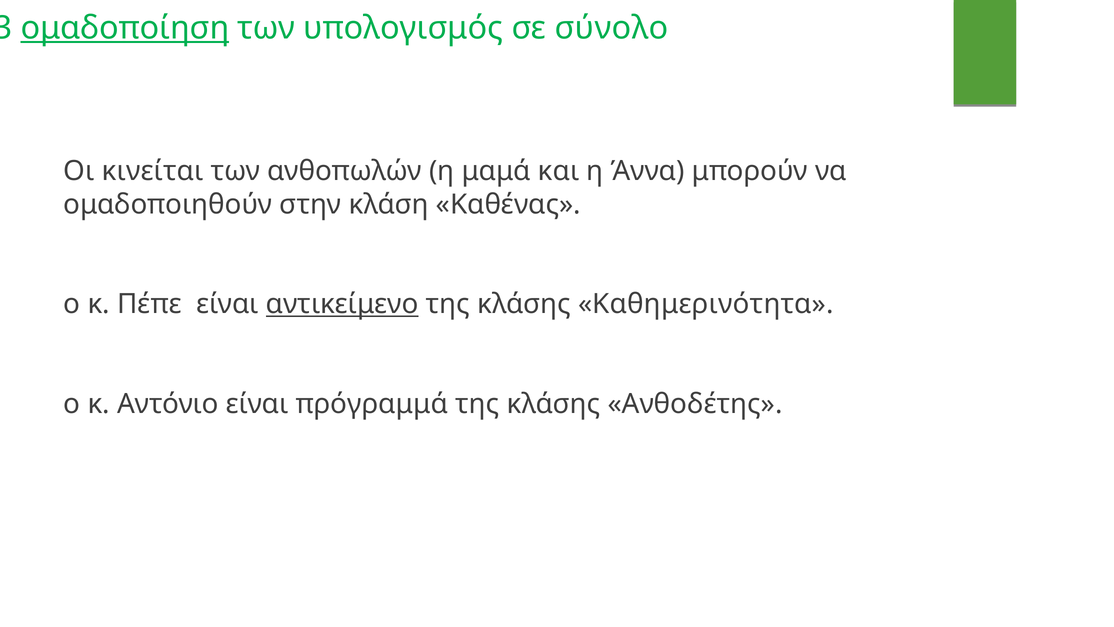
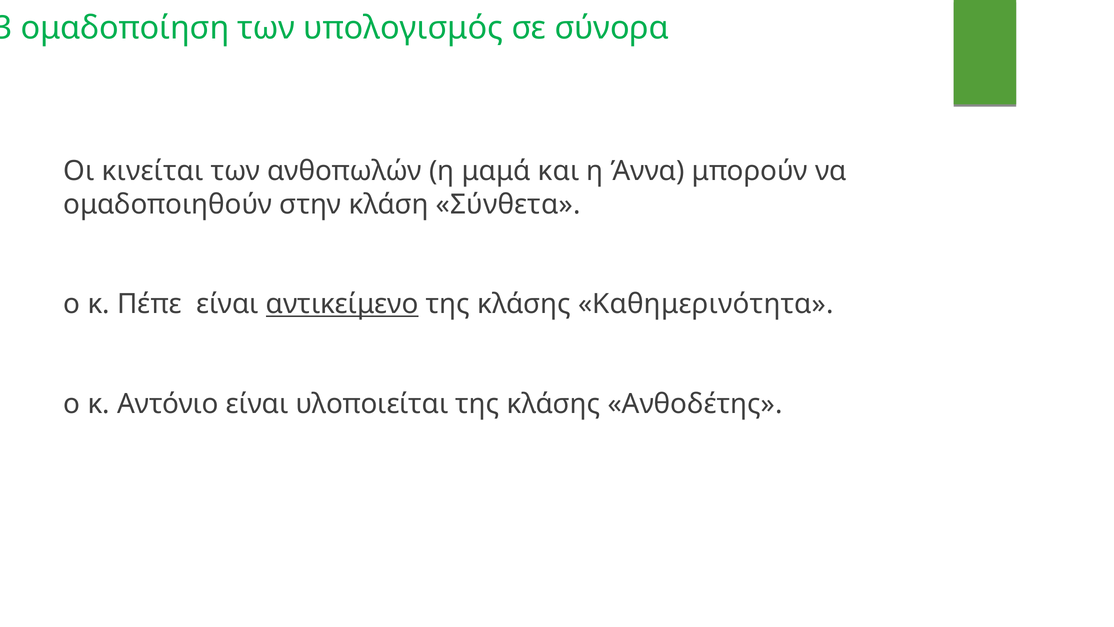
ομαδοποίηση underline: present -> none
σύνολο: σύνολο -> σύνορα
Καθένας: Καθένας -> Σύνθετα
πρόγραμμά: πρόγραμμά -> υλοποιείται
